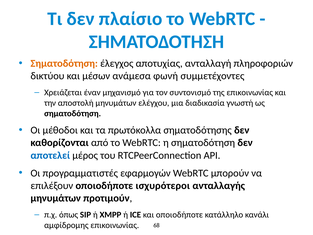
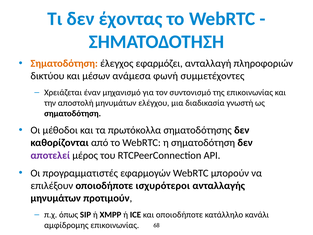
πλαίσιο: πλαίσιο -> έχοντας
αποτυχίας: αποτυχίας -> εφαρμόζει
αποτελεί colour: blue -> purple
